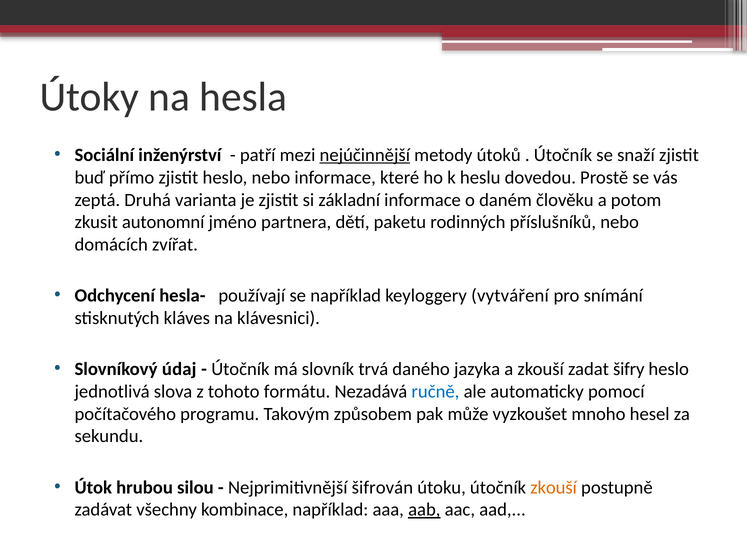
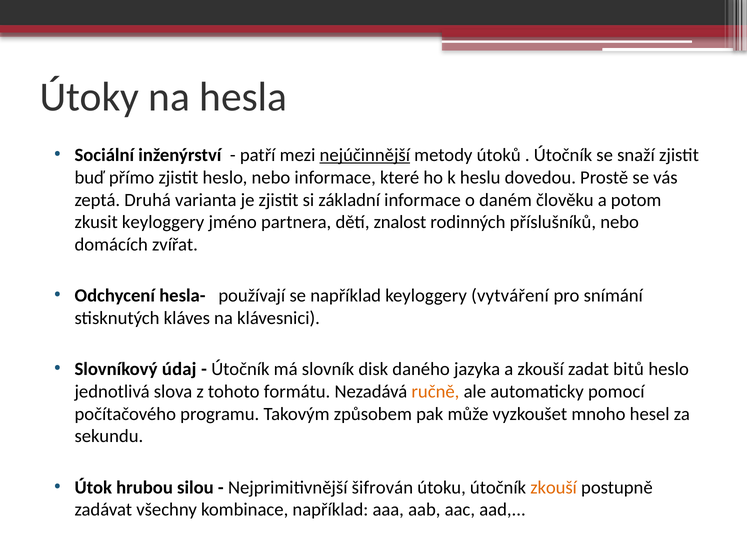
zkusit autonomní: autonomní -> keyloggery
paketu: paketu -> znalost
trvá: trvá -> disk
šifry: šifry -> bitů
ručně colour: blue -> orange
aab underline: present -> none
